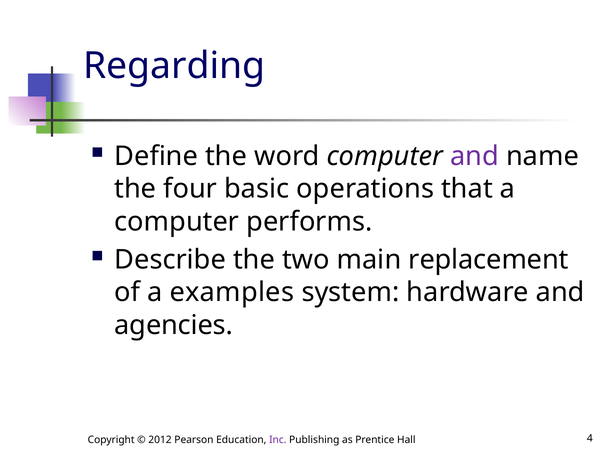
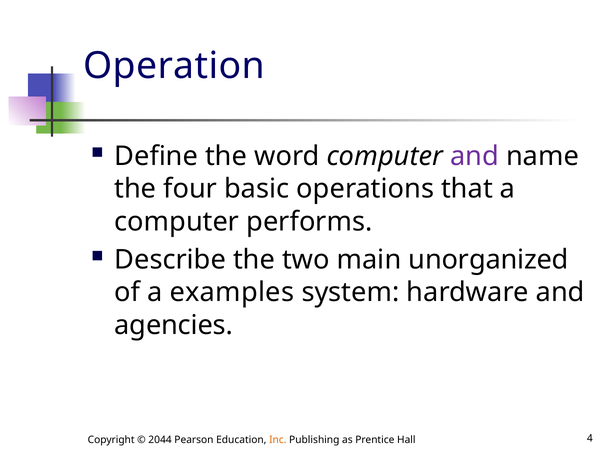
Regarding: Regarding -> Operation
replacement: replacement -> unorganized
2012: 2012 -> 2044
Inc colour: purple -> orange
